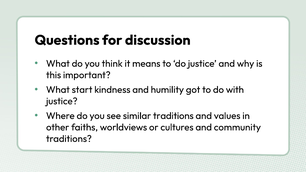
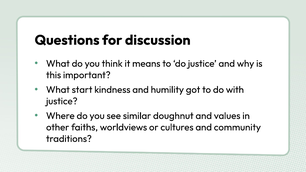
similar traditions: traditions -> doughnut
